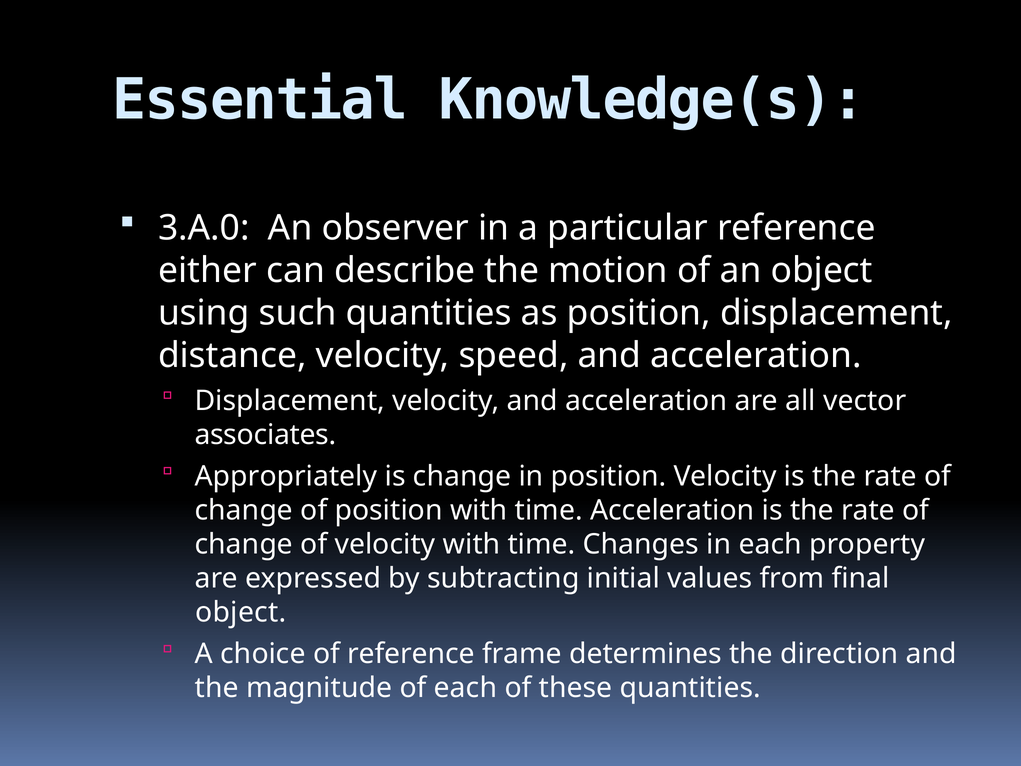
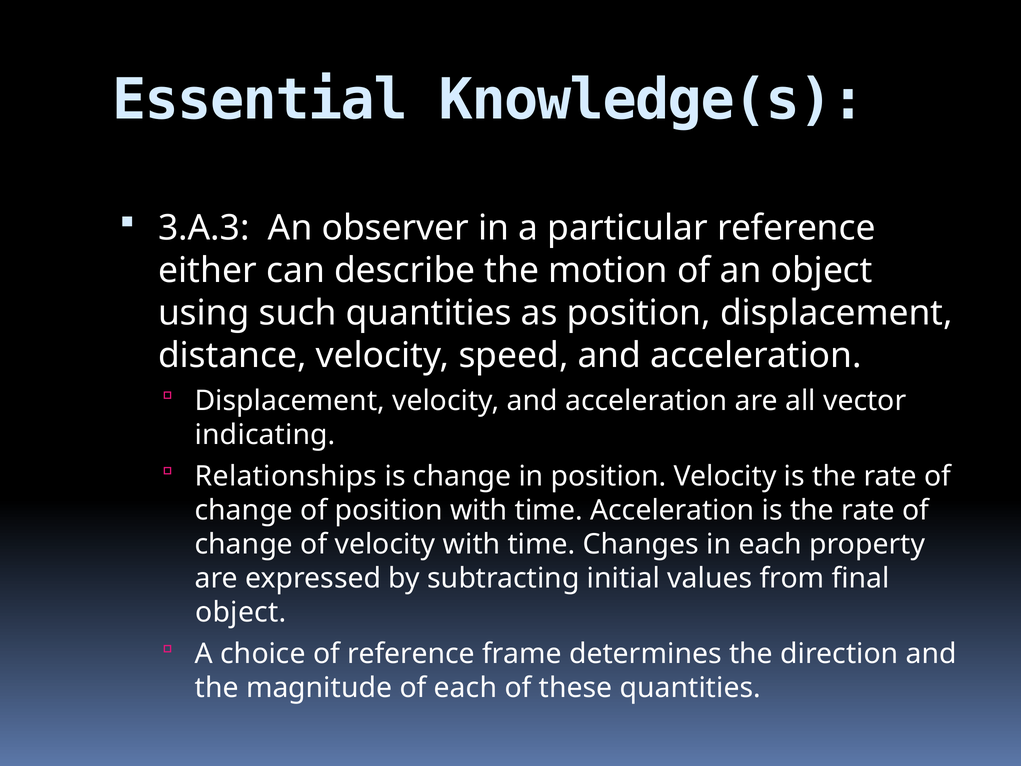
3.A.0: 3.A.0 -> 3.A.3
associates: associates -> indicating
Appropriately: Appropriately -> Relationships
